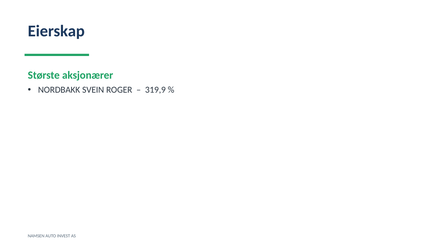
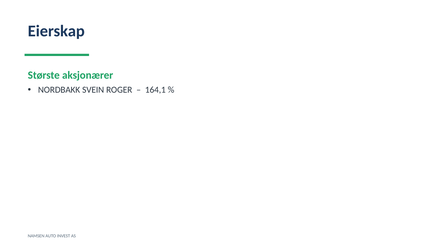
319,9: 319,9 -> 164,1
